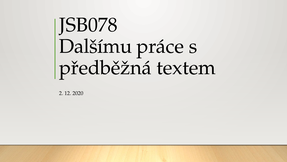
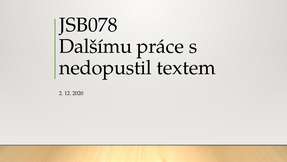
předběžná: předběžná -> nedopustil
